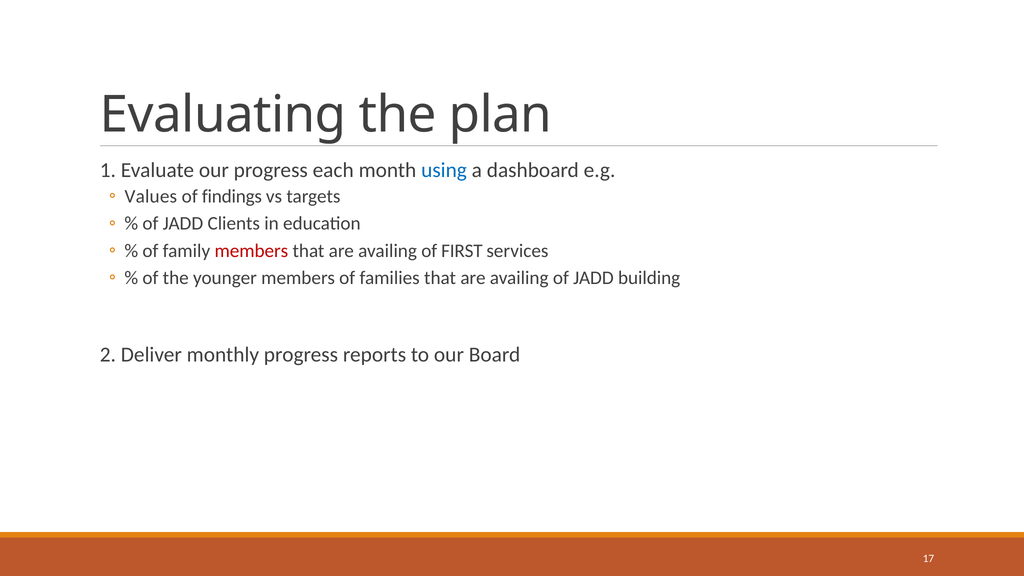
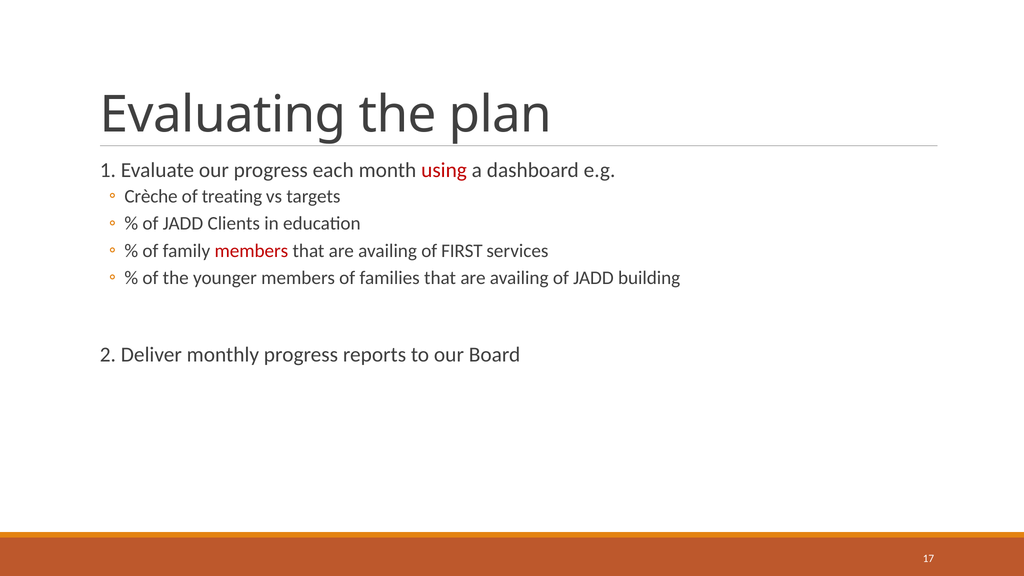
using colour: blue -> red
Values: Values -> Crèche
findings: findings -> treating
